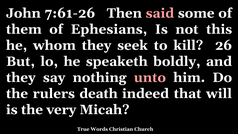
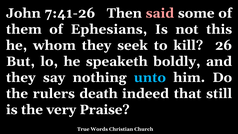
7:61-26: 7:61-26 -> 7:41-26
unto colour: pink -> light blue
will: will -> still
Micah: Micah -> Praise
